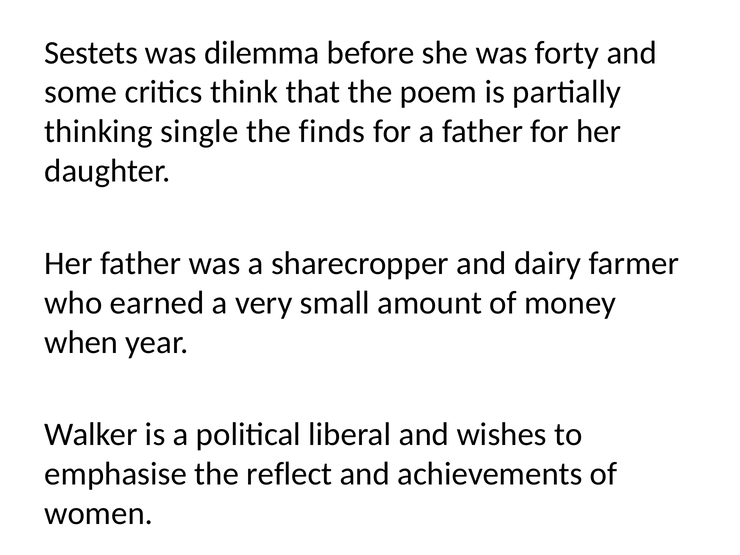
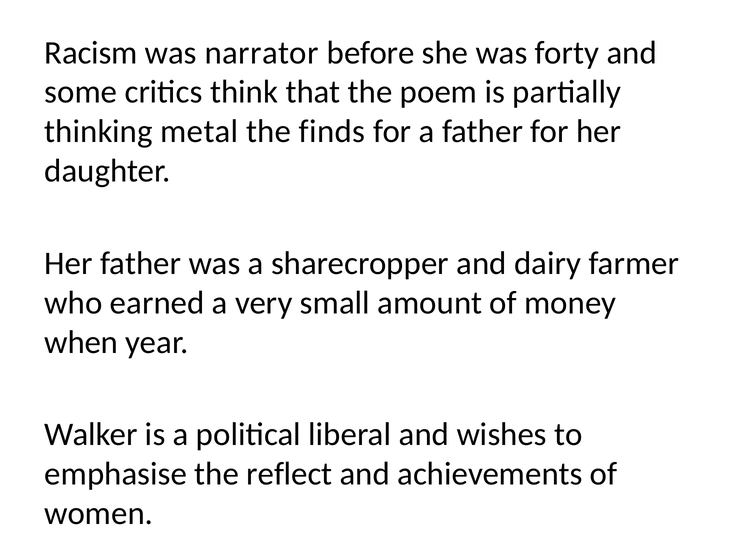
Sestets: Sestets -> Racism
dilemma: dilemma -> narrator
single: single -> metal
